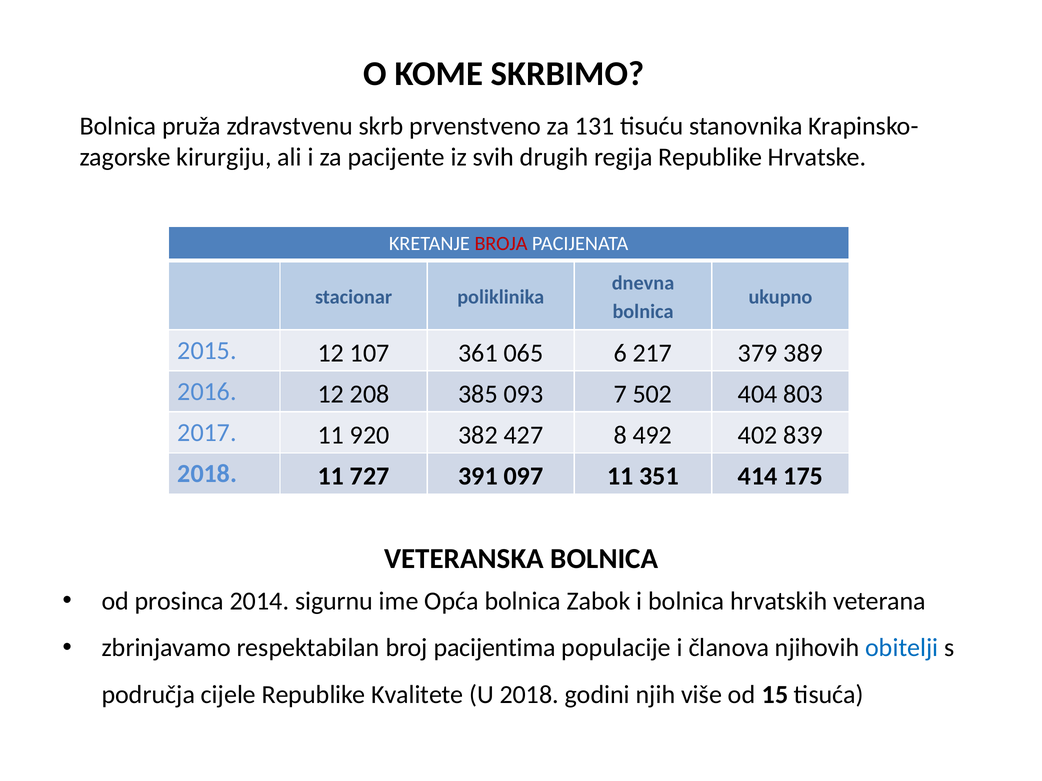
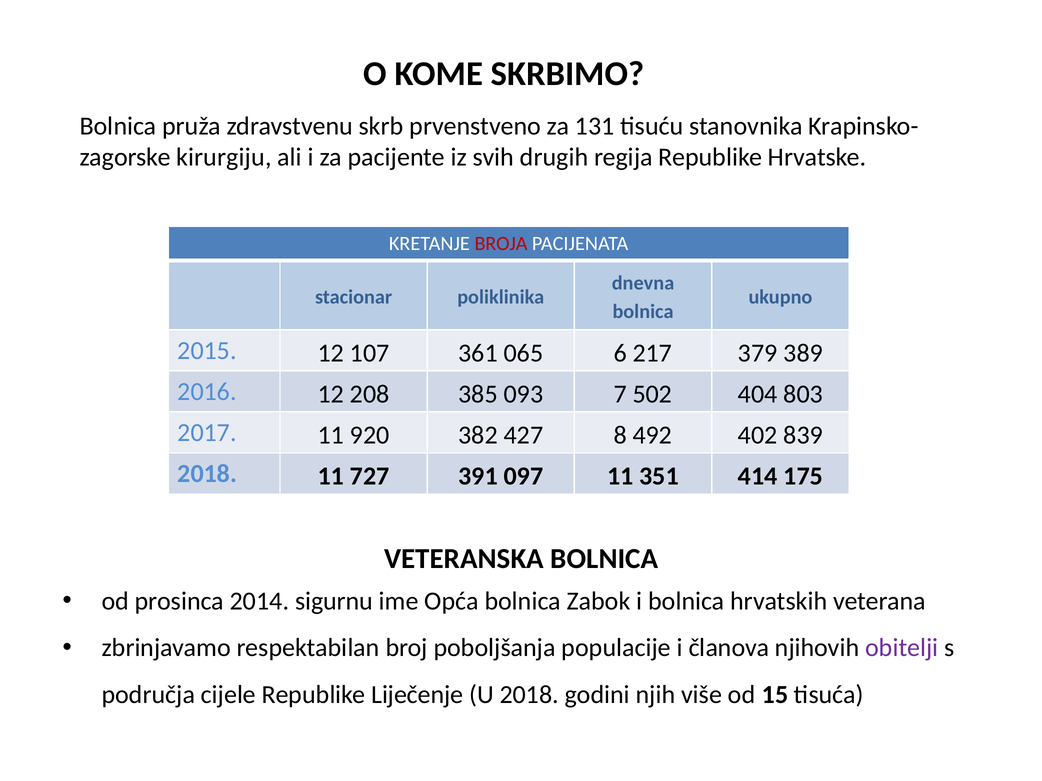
pacijentima: pacijentima -> poboljšanja
obitelji colour: blue -> purple
Kvalitete: Kvalitete -> Liječenje
